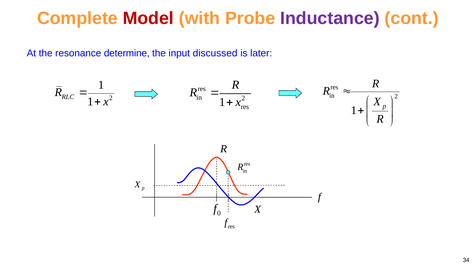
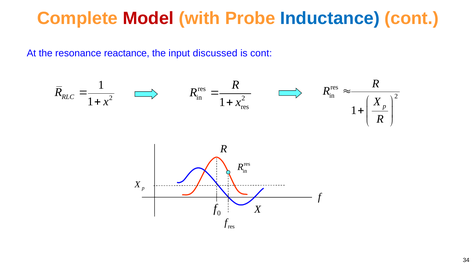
Inductance colour: purple -> blue
determine: determine -> reactance
is later: later -> cont
